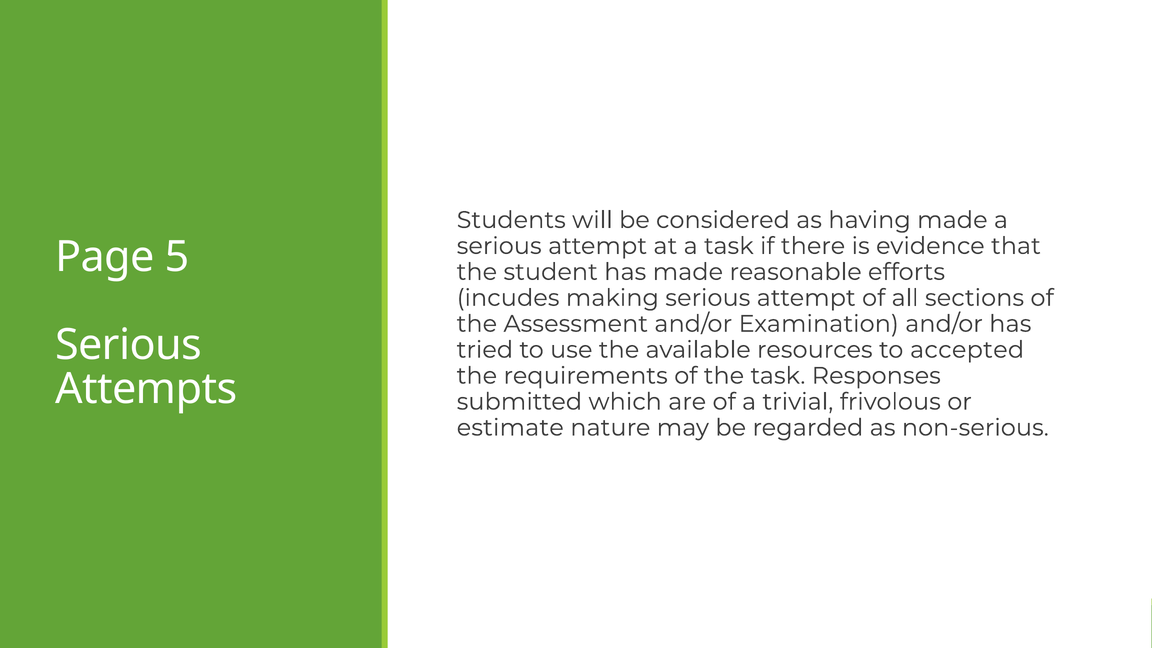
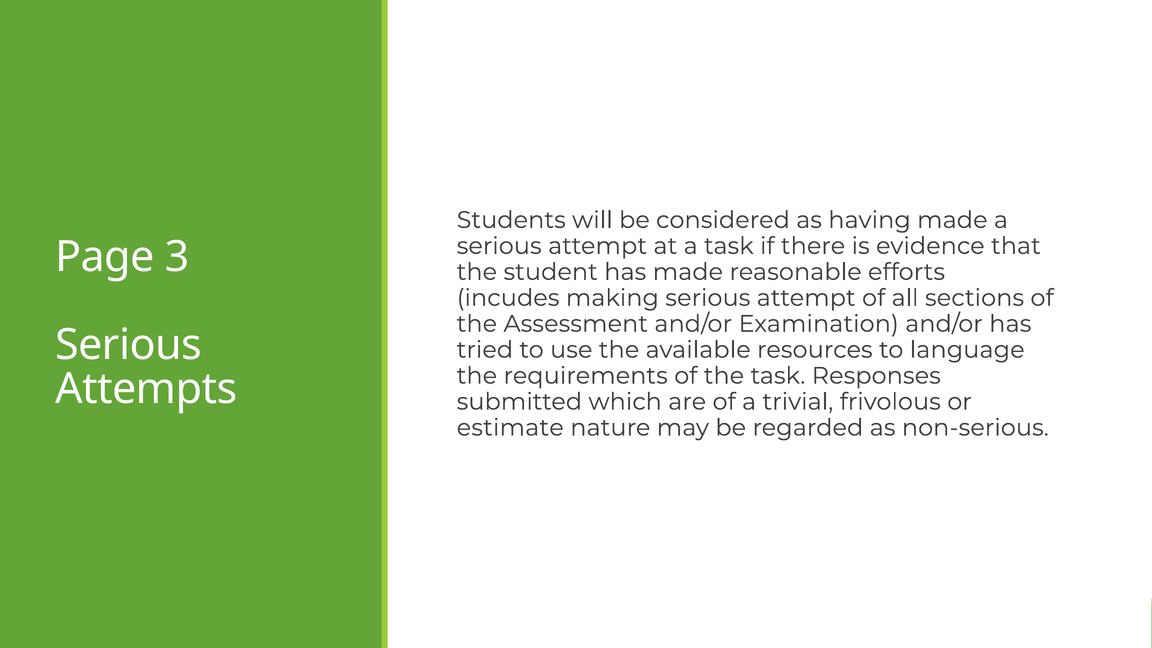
5: 5 -> 3
accepted: accepted -> language
